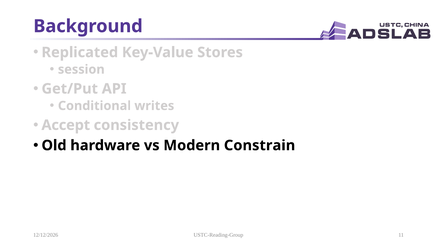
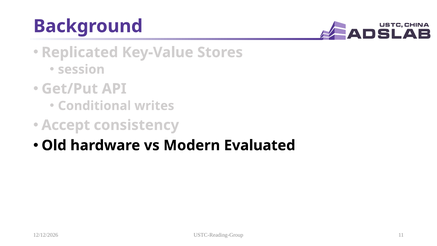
Constrain: Constrain -> Evaluated
